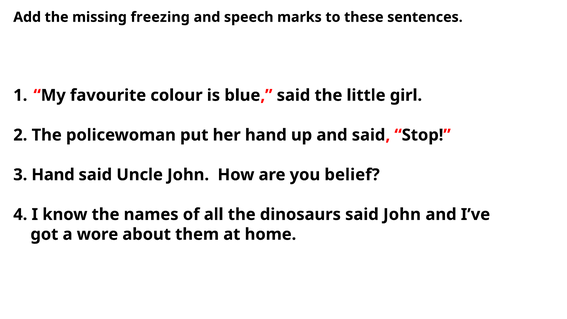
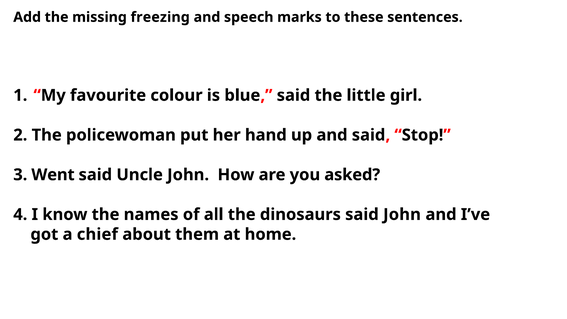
3 Hand: Hand -> Went
belief: belief -> asked
wore: wore -> chief
